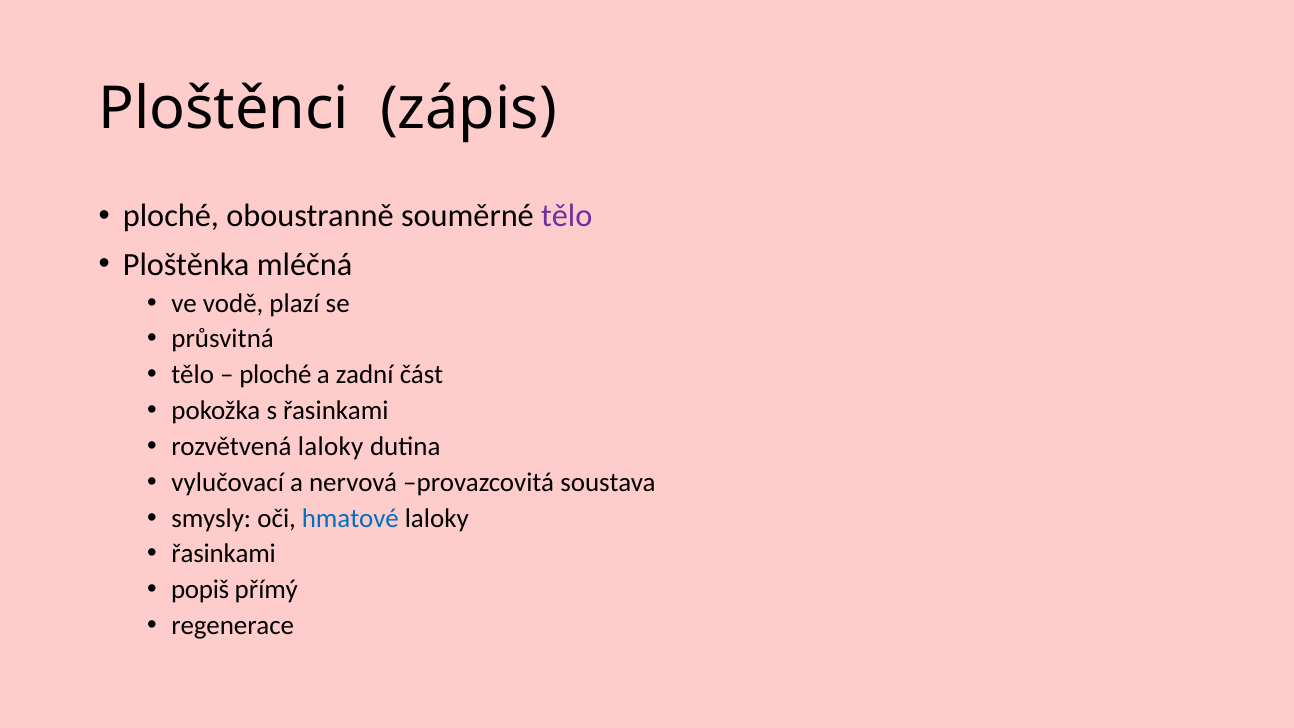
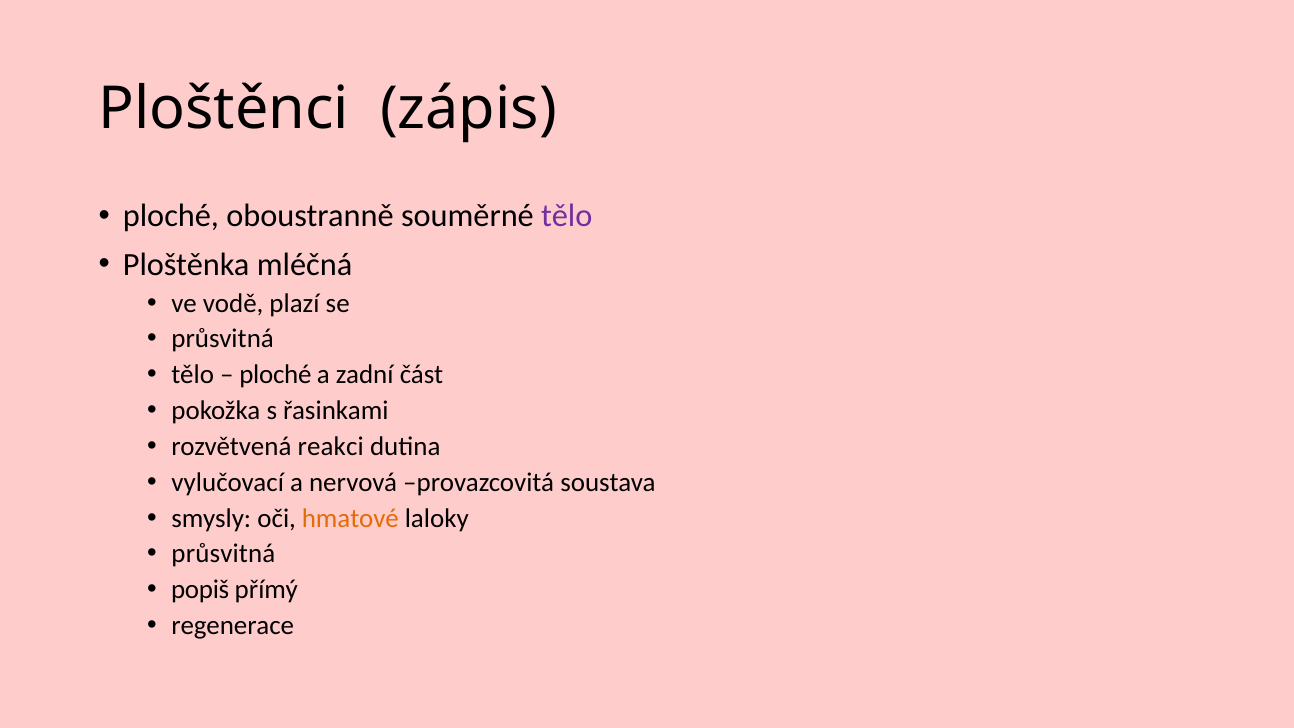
rozvětvená laloky: laloky -> reakci
hmatové colour: blue -> orange
řasinkami at (224, 554): řasinkami -> průsvitná
